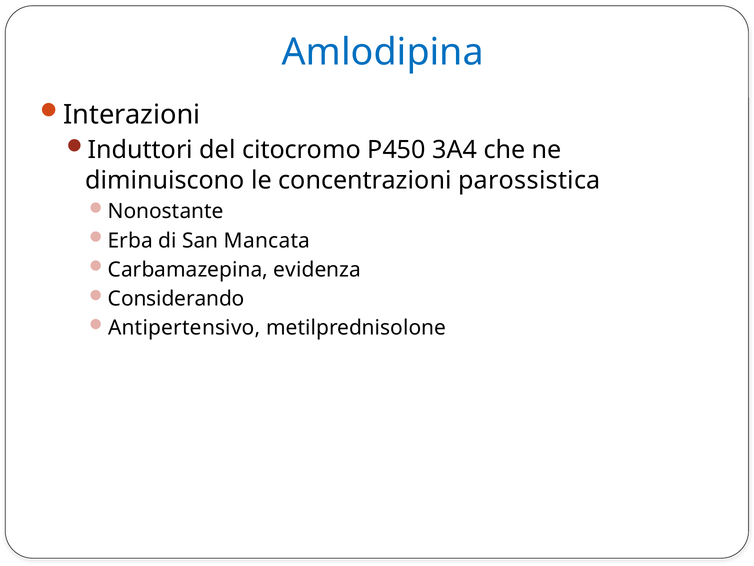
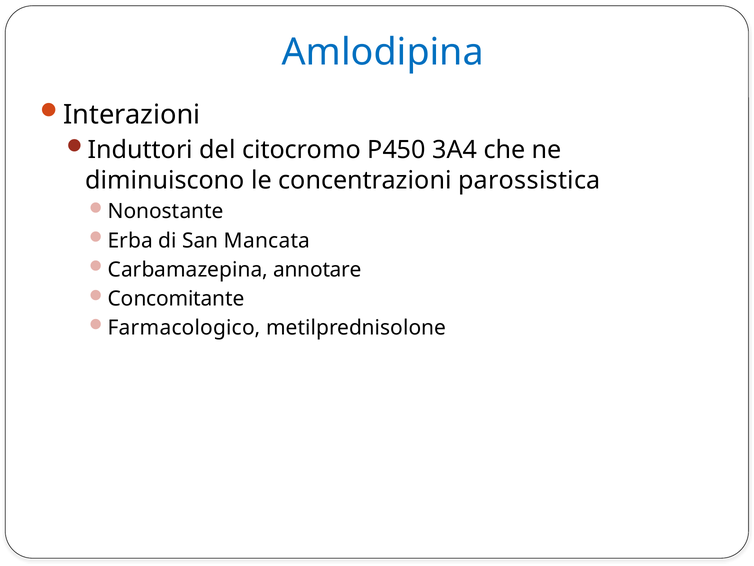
evidenza: evidenza -> annotare
Considerando: Considerando -> Concomitante
Antipertensivo: Antipertensivo -> Farmacologico
